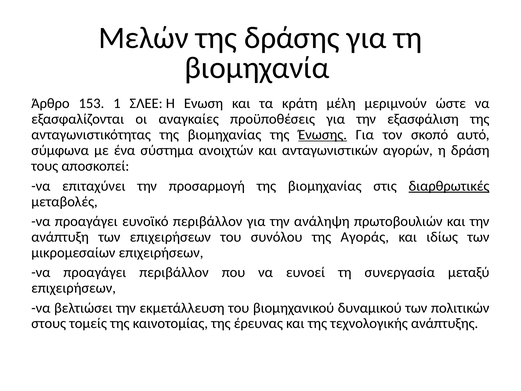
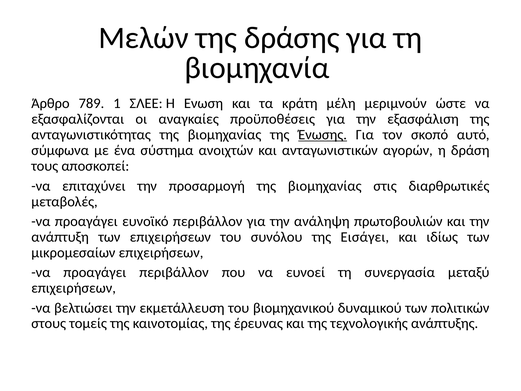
153: 153 -> 789
διαρθρωτικές underline: present -> none
Αγοράς: Αγοράς -> Εισάγει
